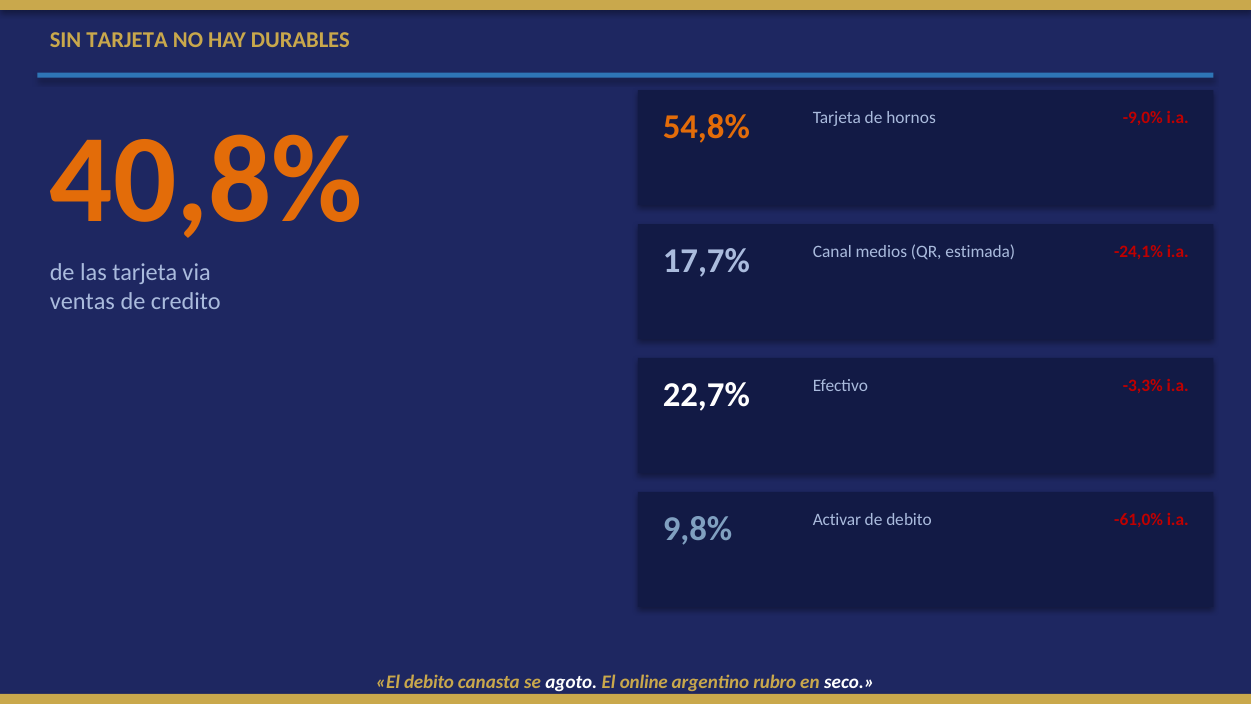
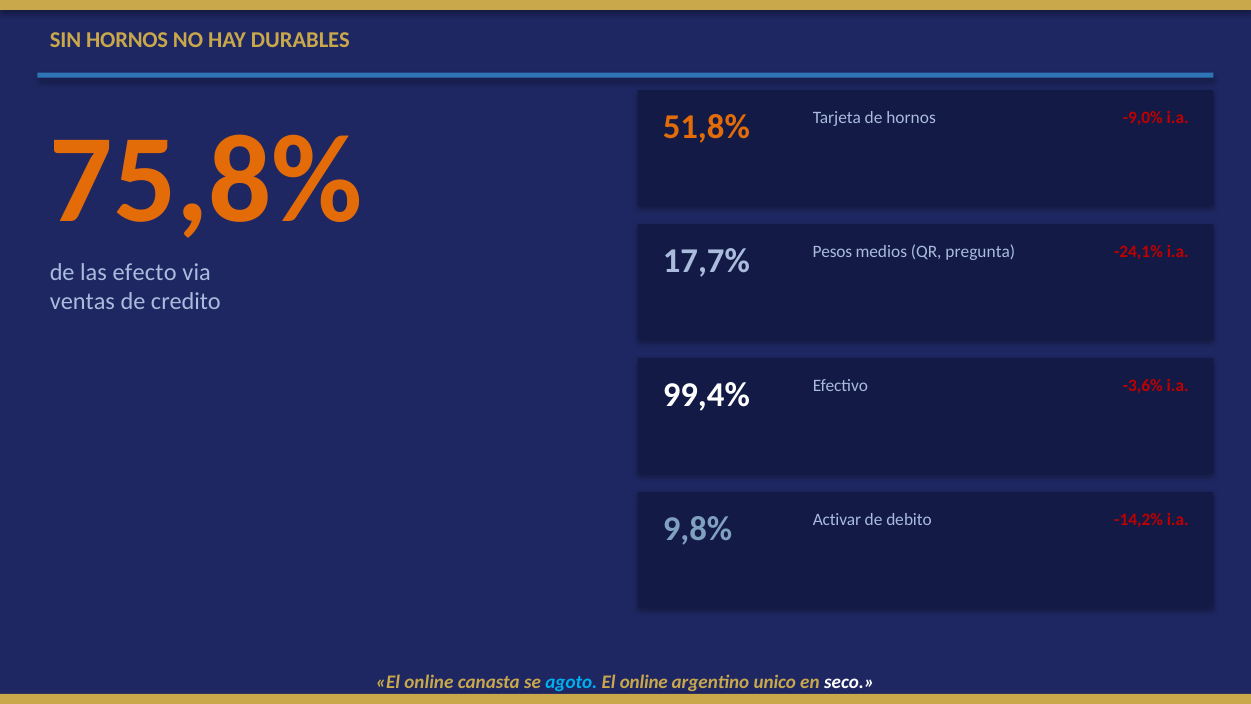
SIN TARJETA: TARJETA -> HORNOS
54,8%: 54,8% -> 51,8%
40,8%: 40,8% -> 75,8%
Canal: Canal -> Pesos
estimada: estimada -> pregunta
las tarjeta: tarjeta -> efecto
22,7%: 22,7% -> 99,4%
-3,3%: -3,3% -> -3,6%
-61,0%: -61,0% -> -14,2%
debito at (429, 682): debito -> online
agoto colour: white -> light blue
rubro: rubro -> unico
